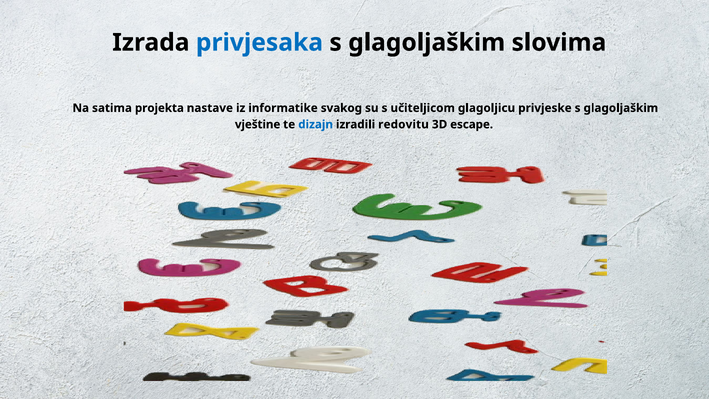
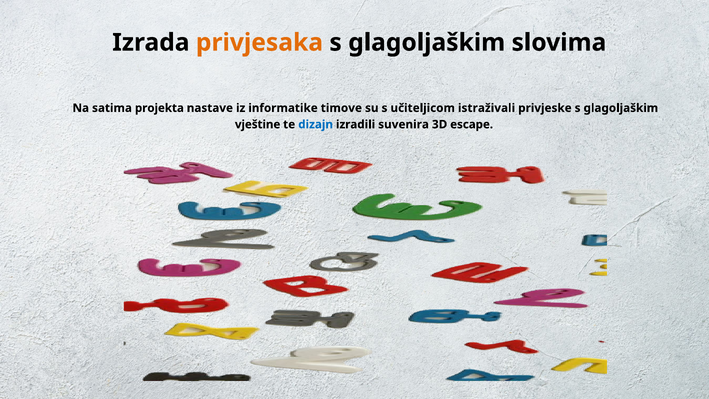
privjesaka colour: blue -> orange
svakog: svakog -> timove
glagoljicu: glagoljicu -> istraživali
redovitu: redovitu -> suvenira
